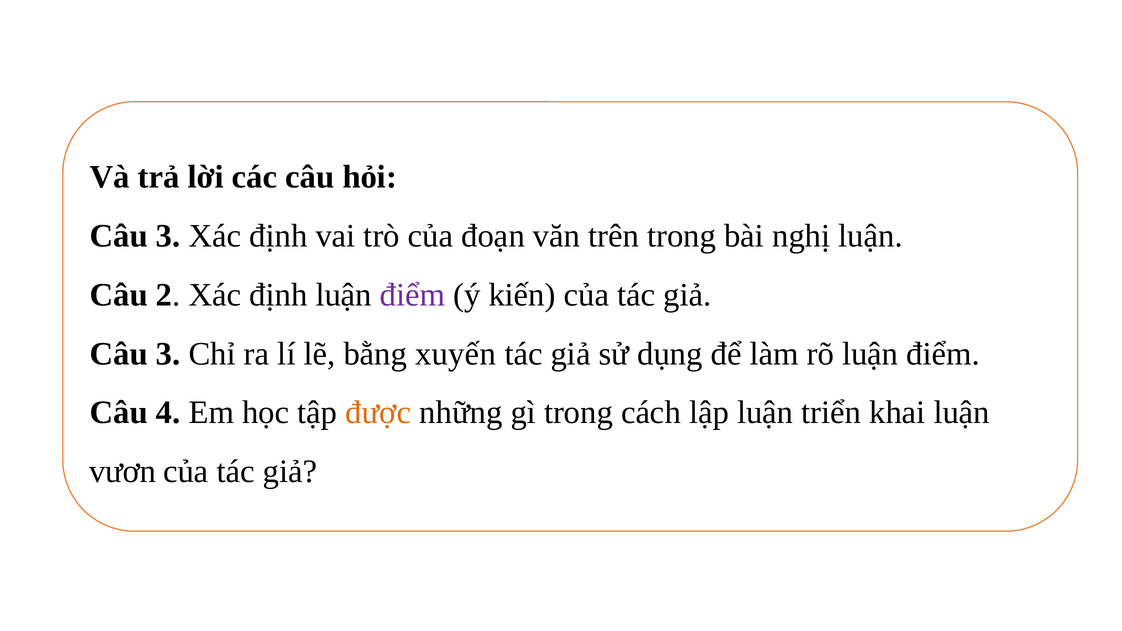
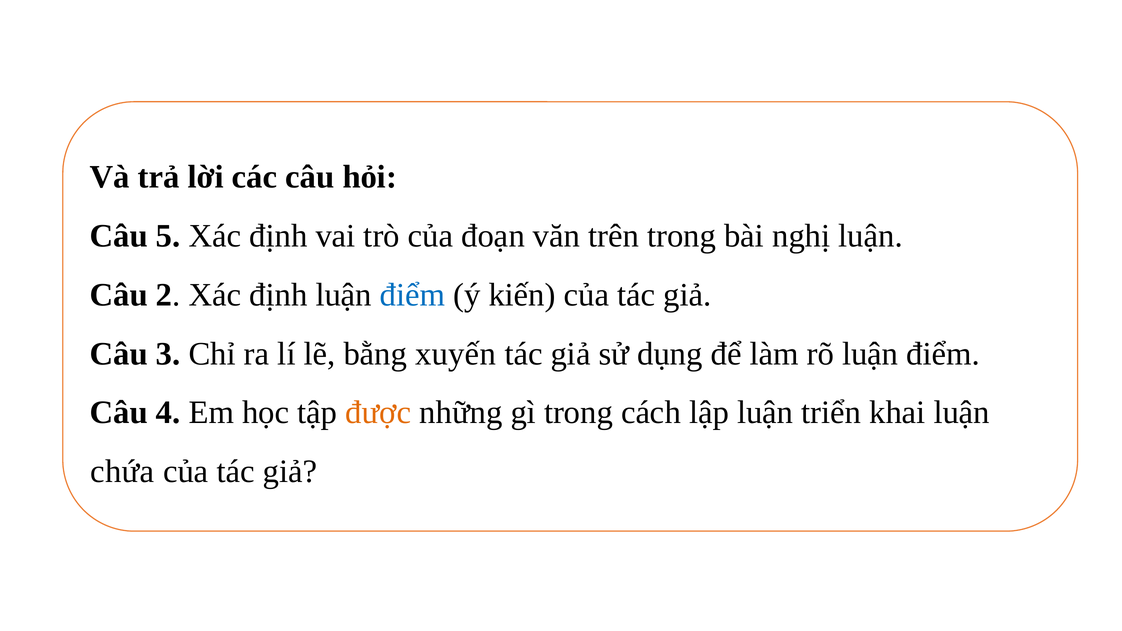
3 at (168, 236): 3 -> 5
điểm at (413, 295) colour: purple -> blue
vươn: vươn -> chứa
